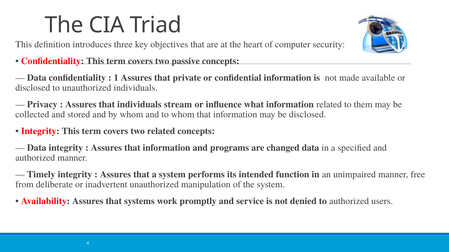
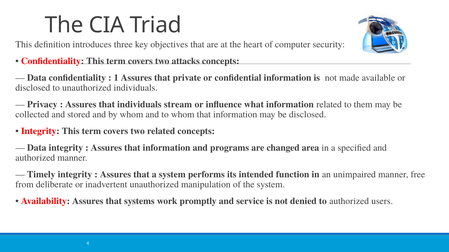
passive: passive -> attacks
changed data: data -> area
